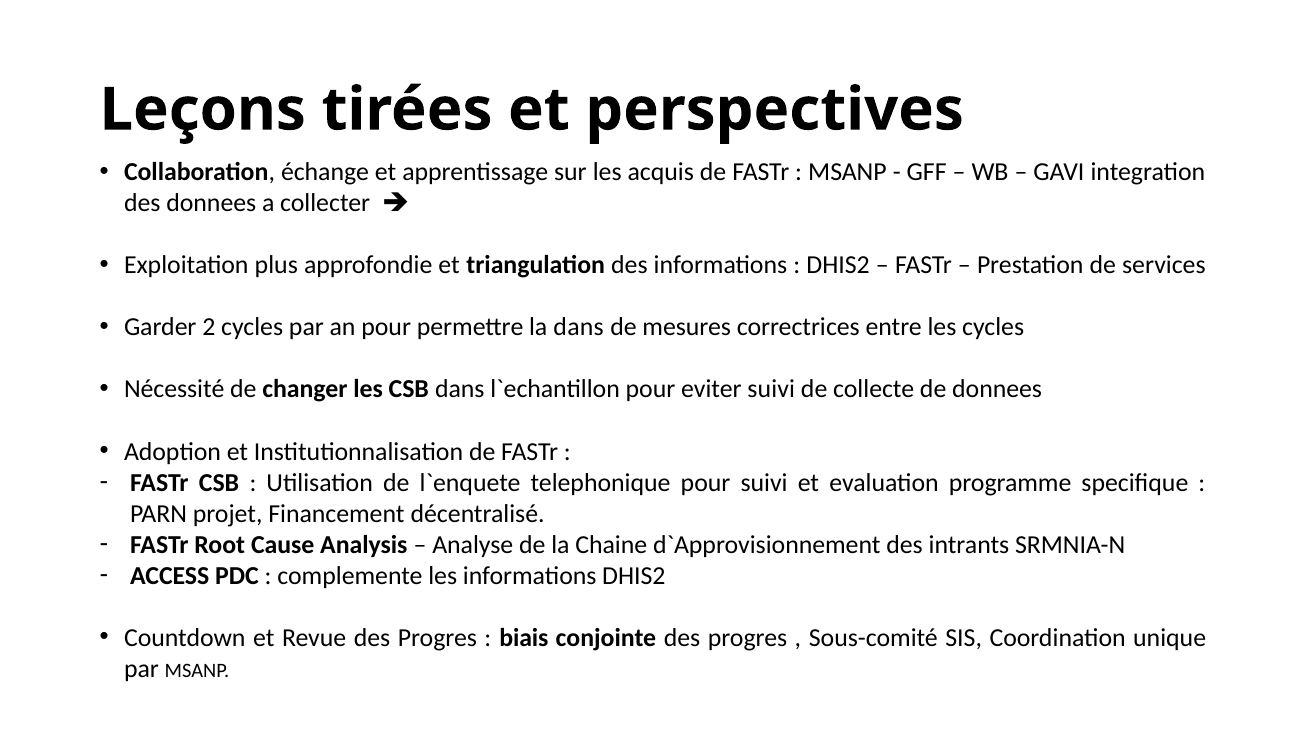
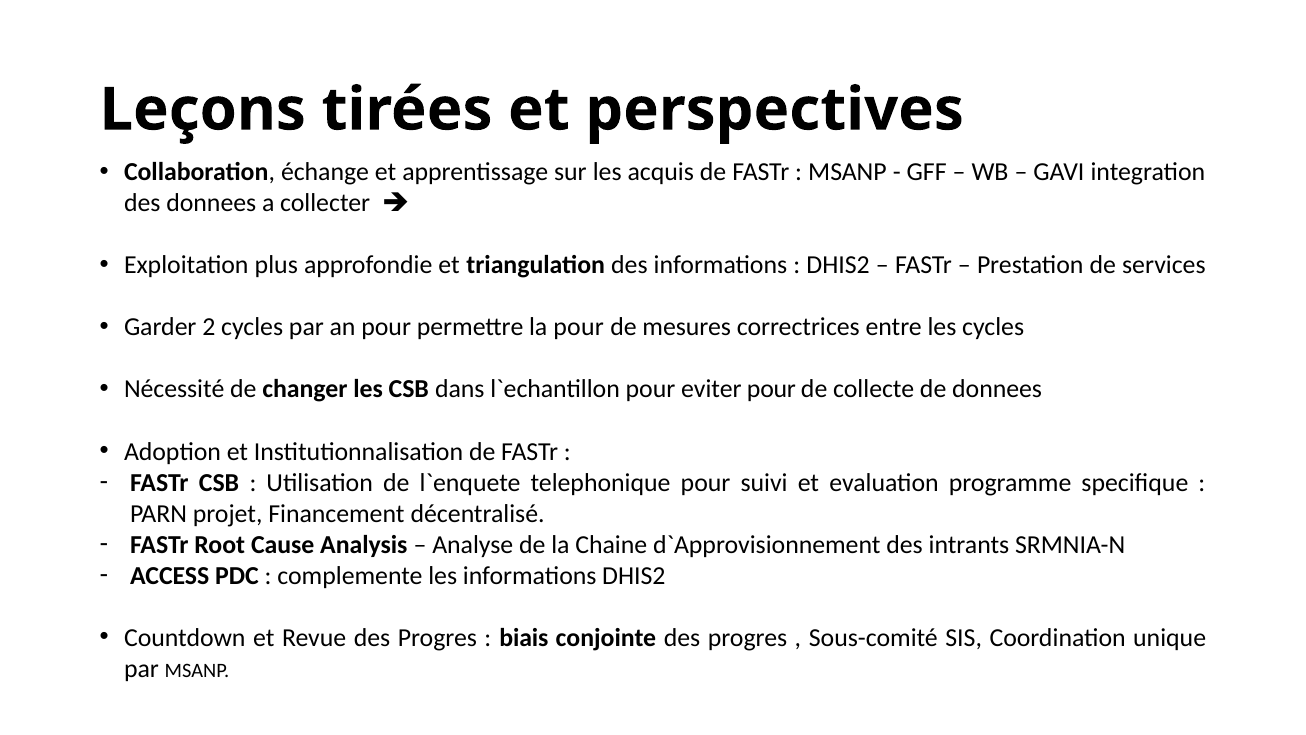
la dans: dans -> pour
eviter suivi: suivi -> pour
